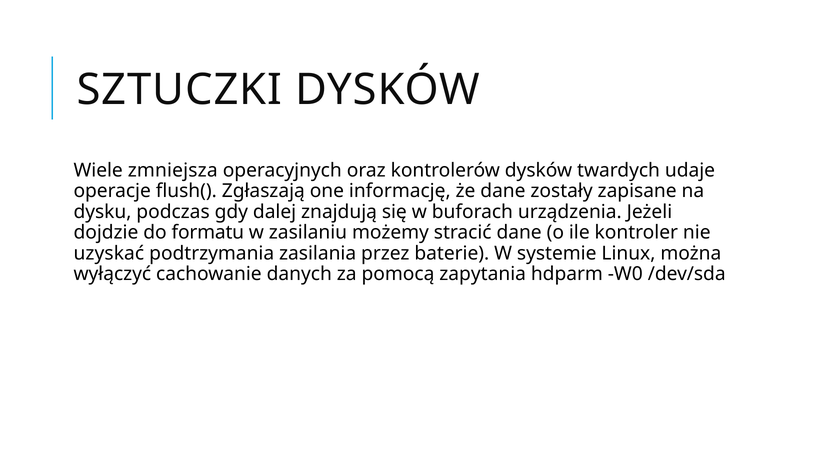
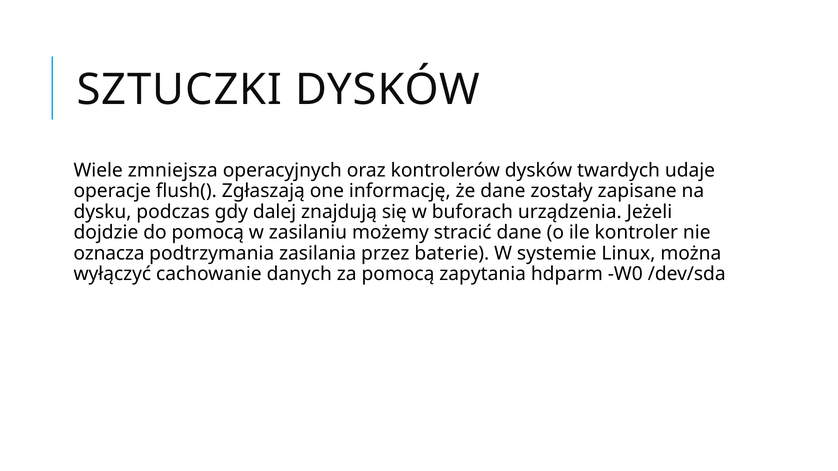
do formatu: formatu -> pomocą
uzyskać: uzyskać -> oznacza
